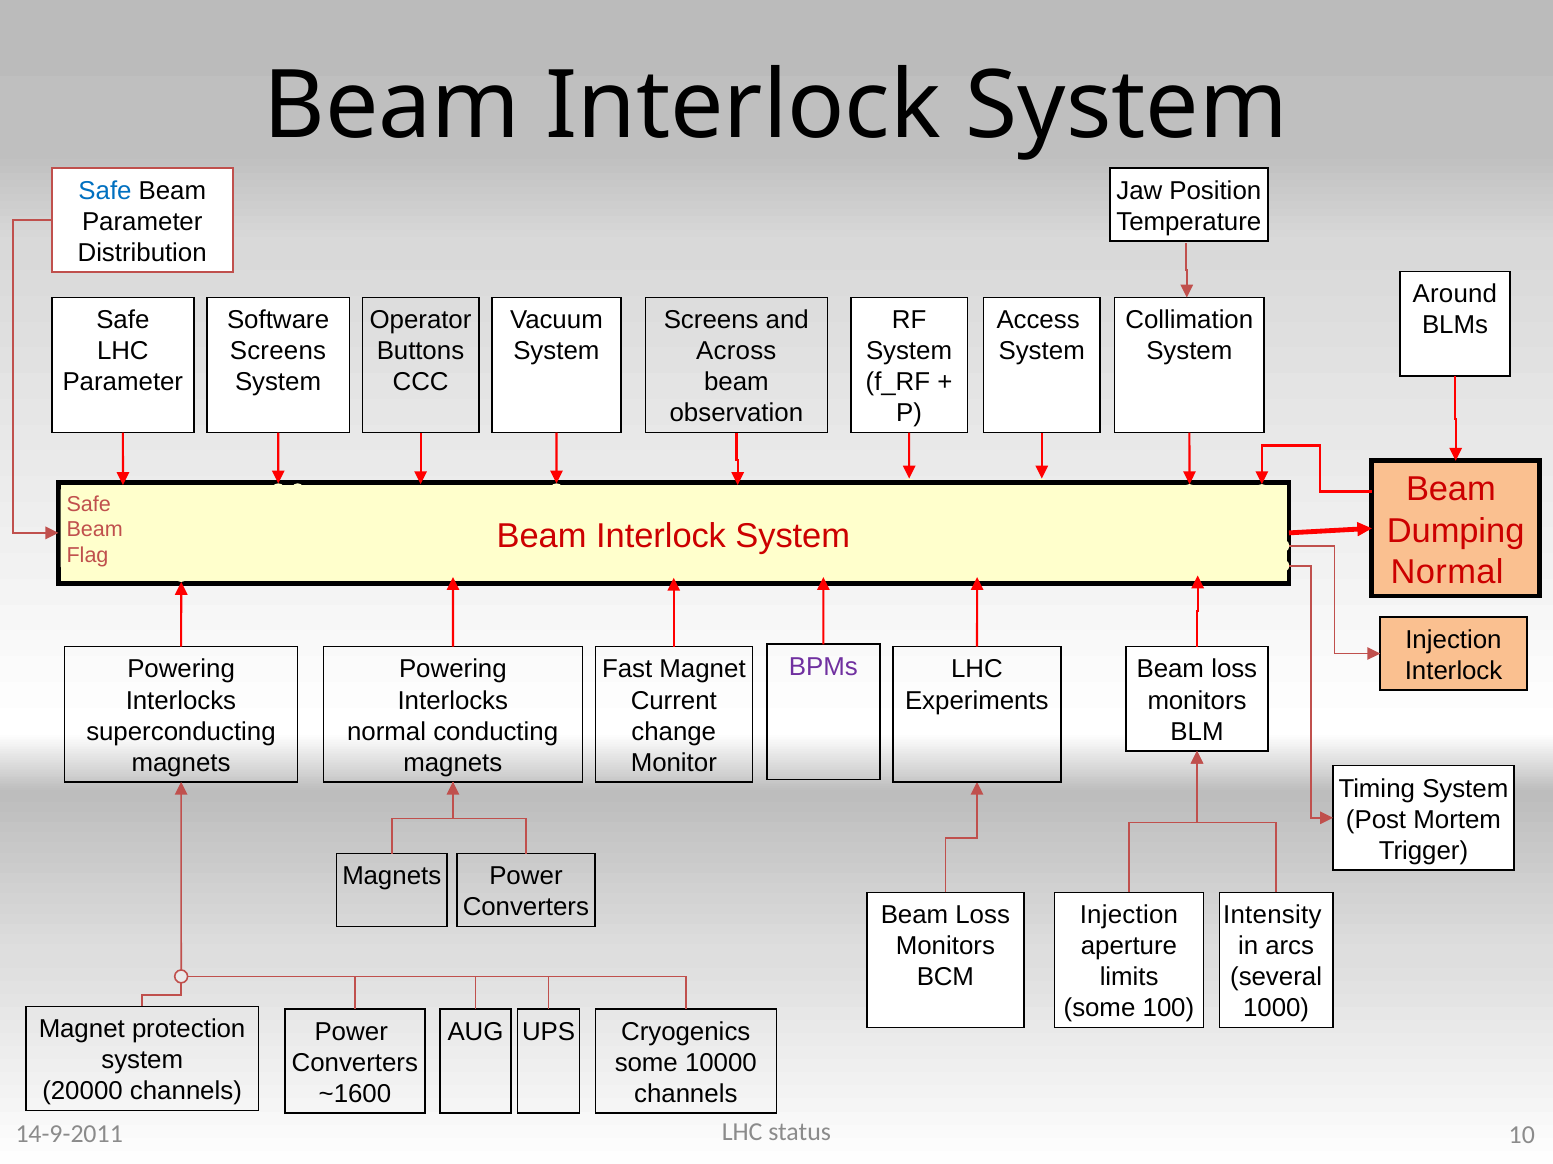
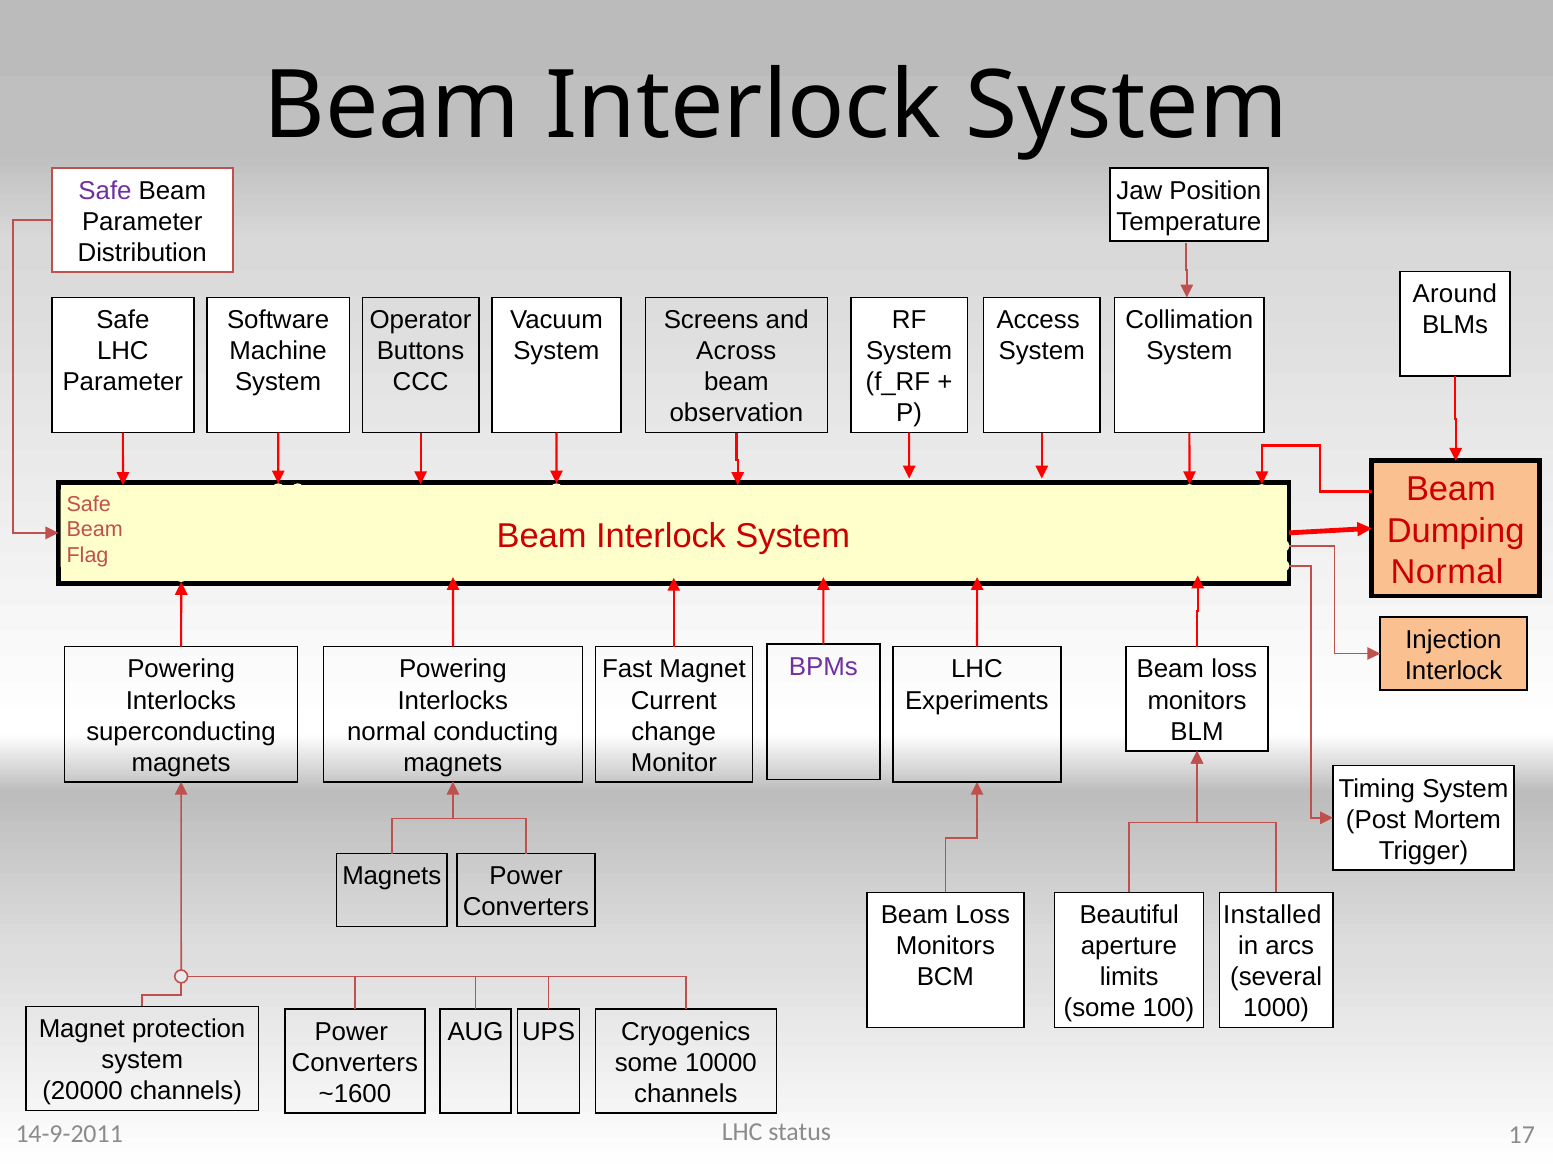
Safe at (105, 191) colour: blue -> purple
Screens at (278, 352): Screens -> Machine
Injection at (1129, 916): Injection -> Beautiful
Intensity: Intensity -> Installed
10: 10 -> 17
